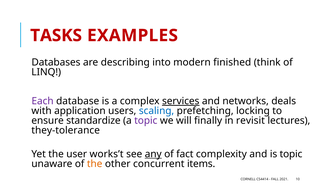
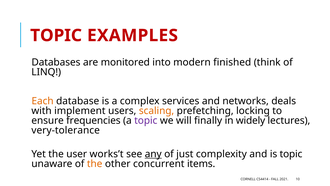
TASKS at (56, 35): TASKS -> TOPIC
describing: describing -> monitored
Each colour: purple -> orange
services underline: present -> none
application: application -> implement
scaling colour: blue -> orange
standardize: standardize -> frequencies
revisit: revisit -> widely
they-tolerance: they-tolerance -> very-tolerance
fact: fact -> just
